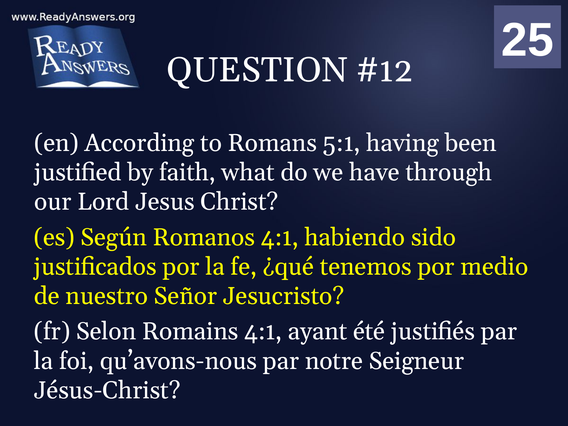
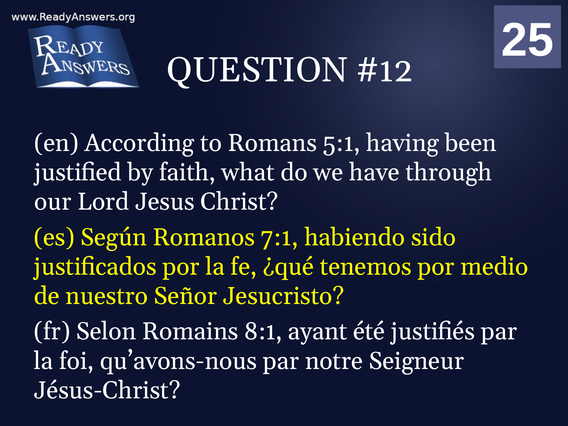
Romanos 4:1: 4:1 -> 7:1
Romains 4:1: 4:1 -> 8:1
